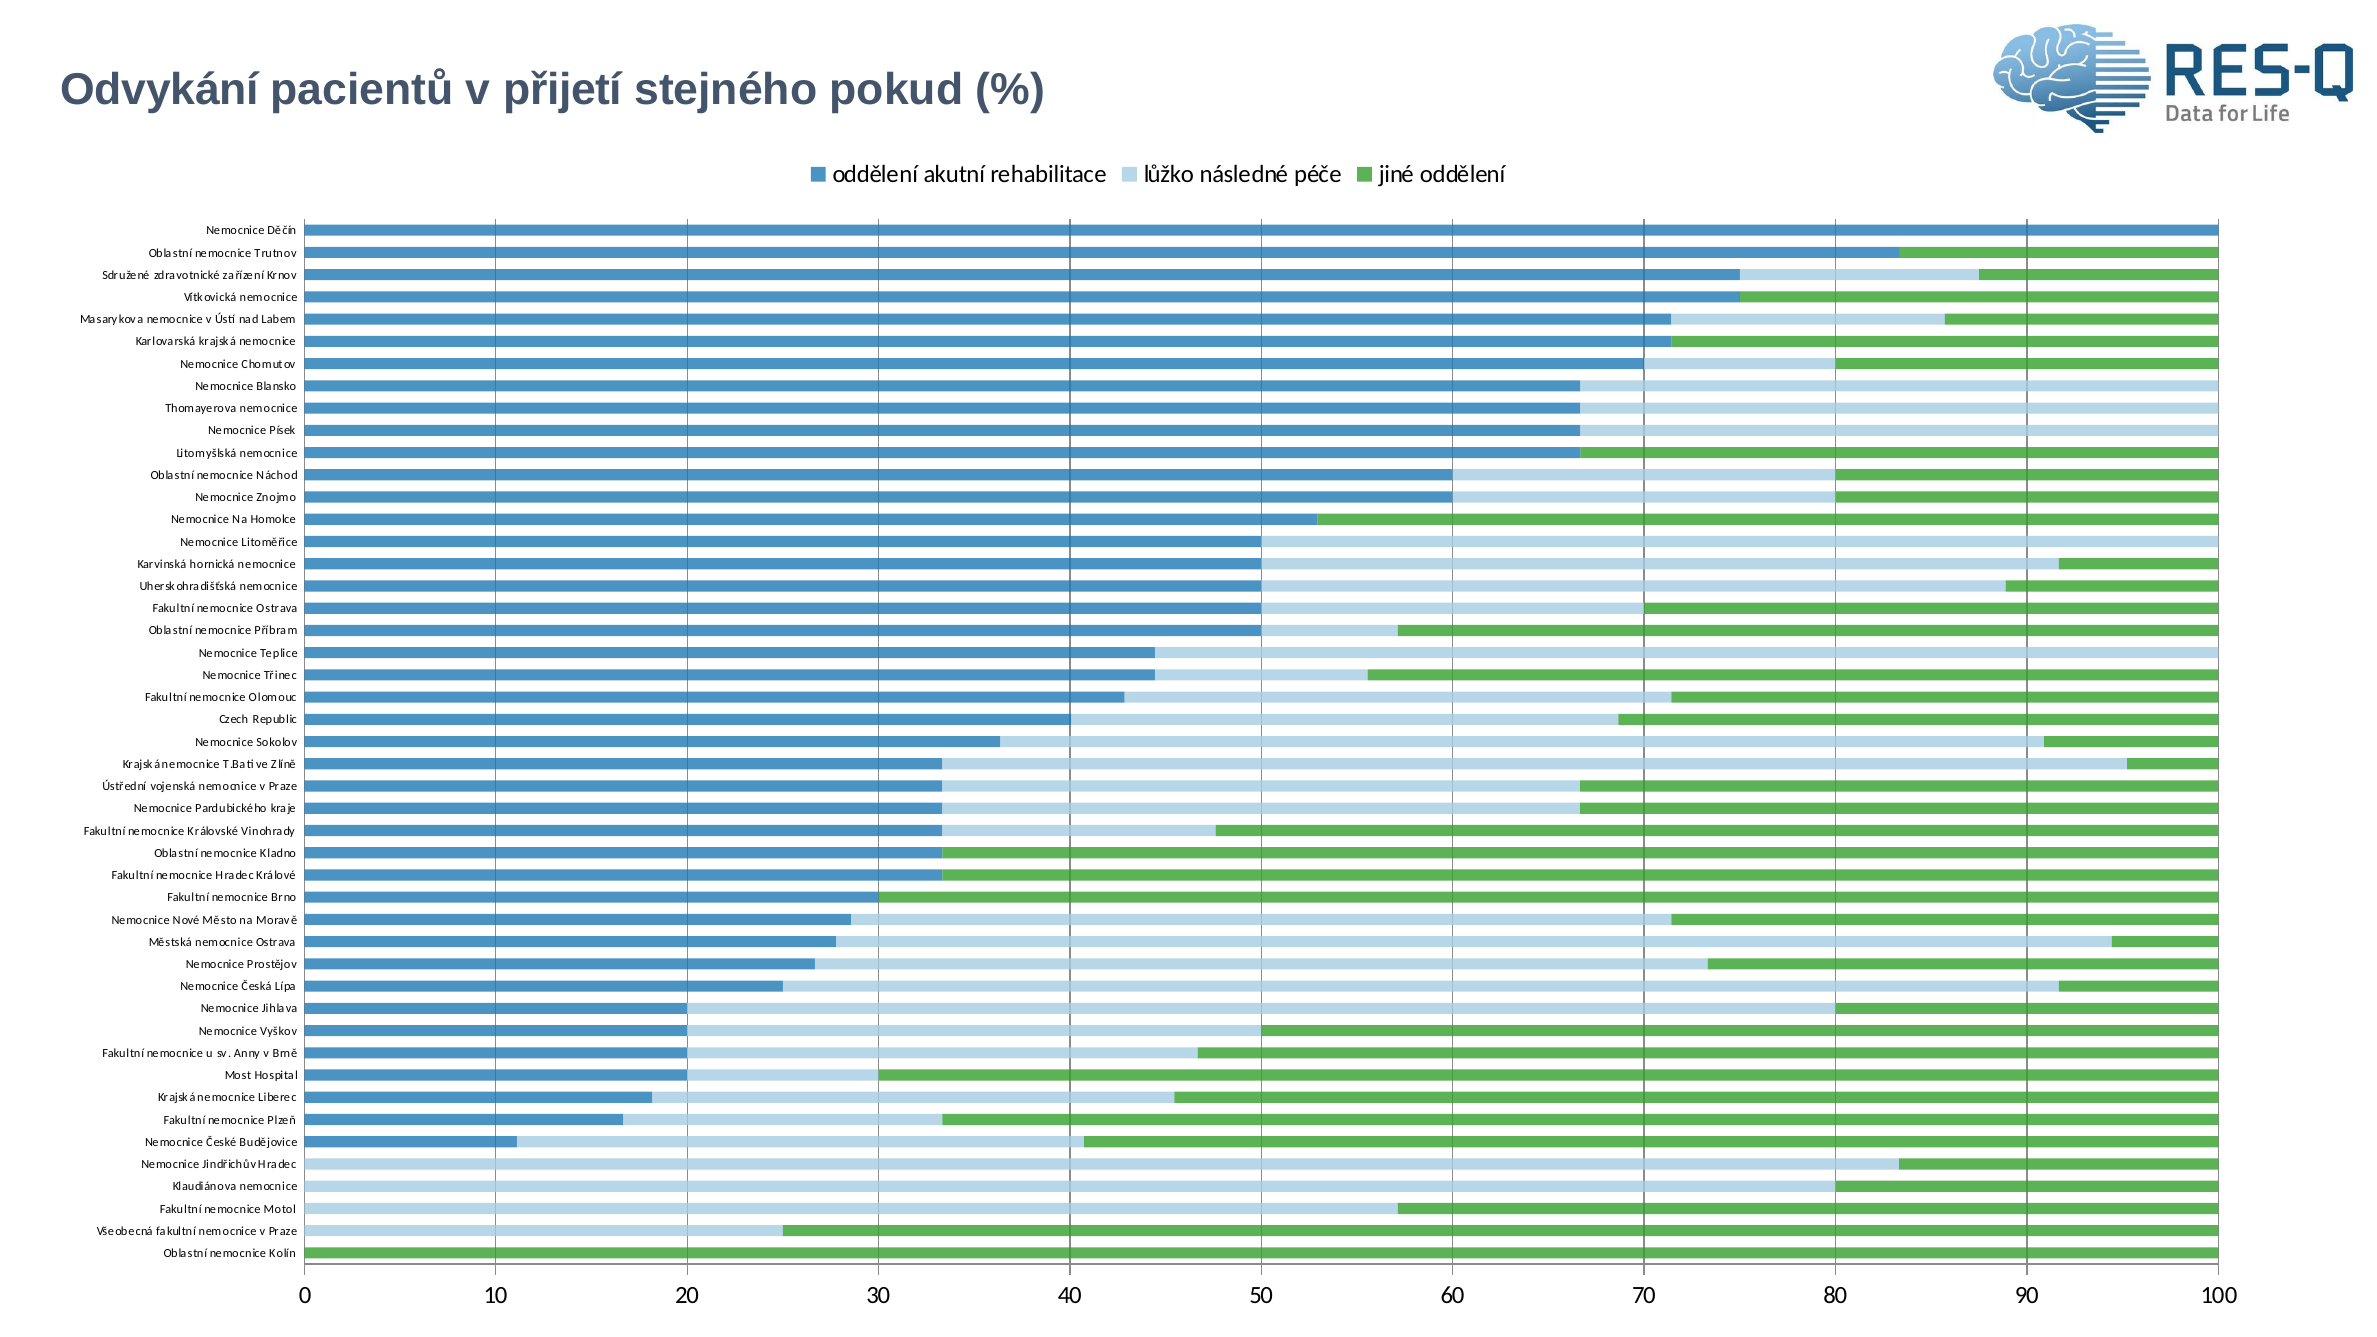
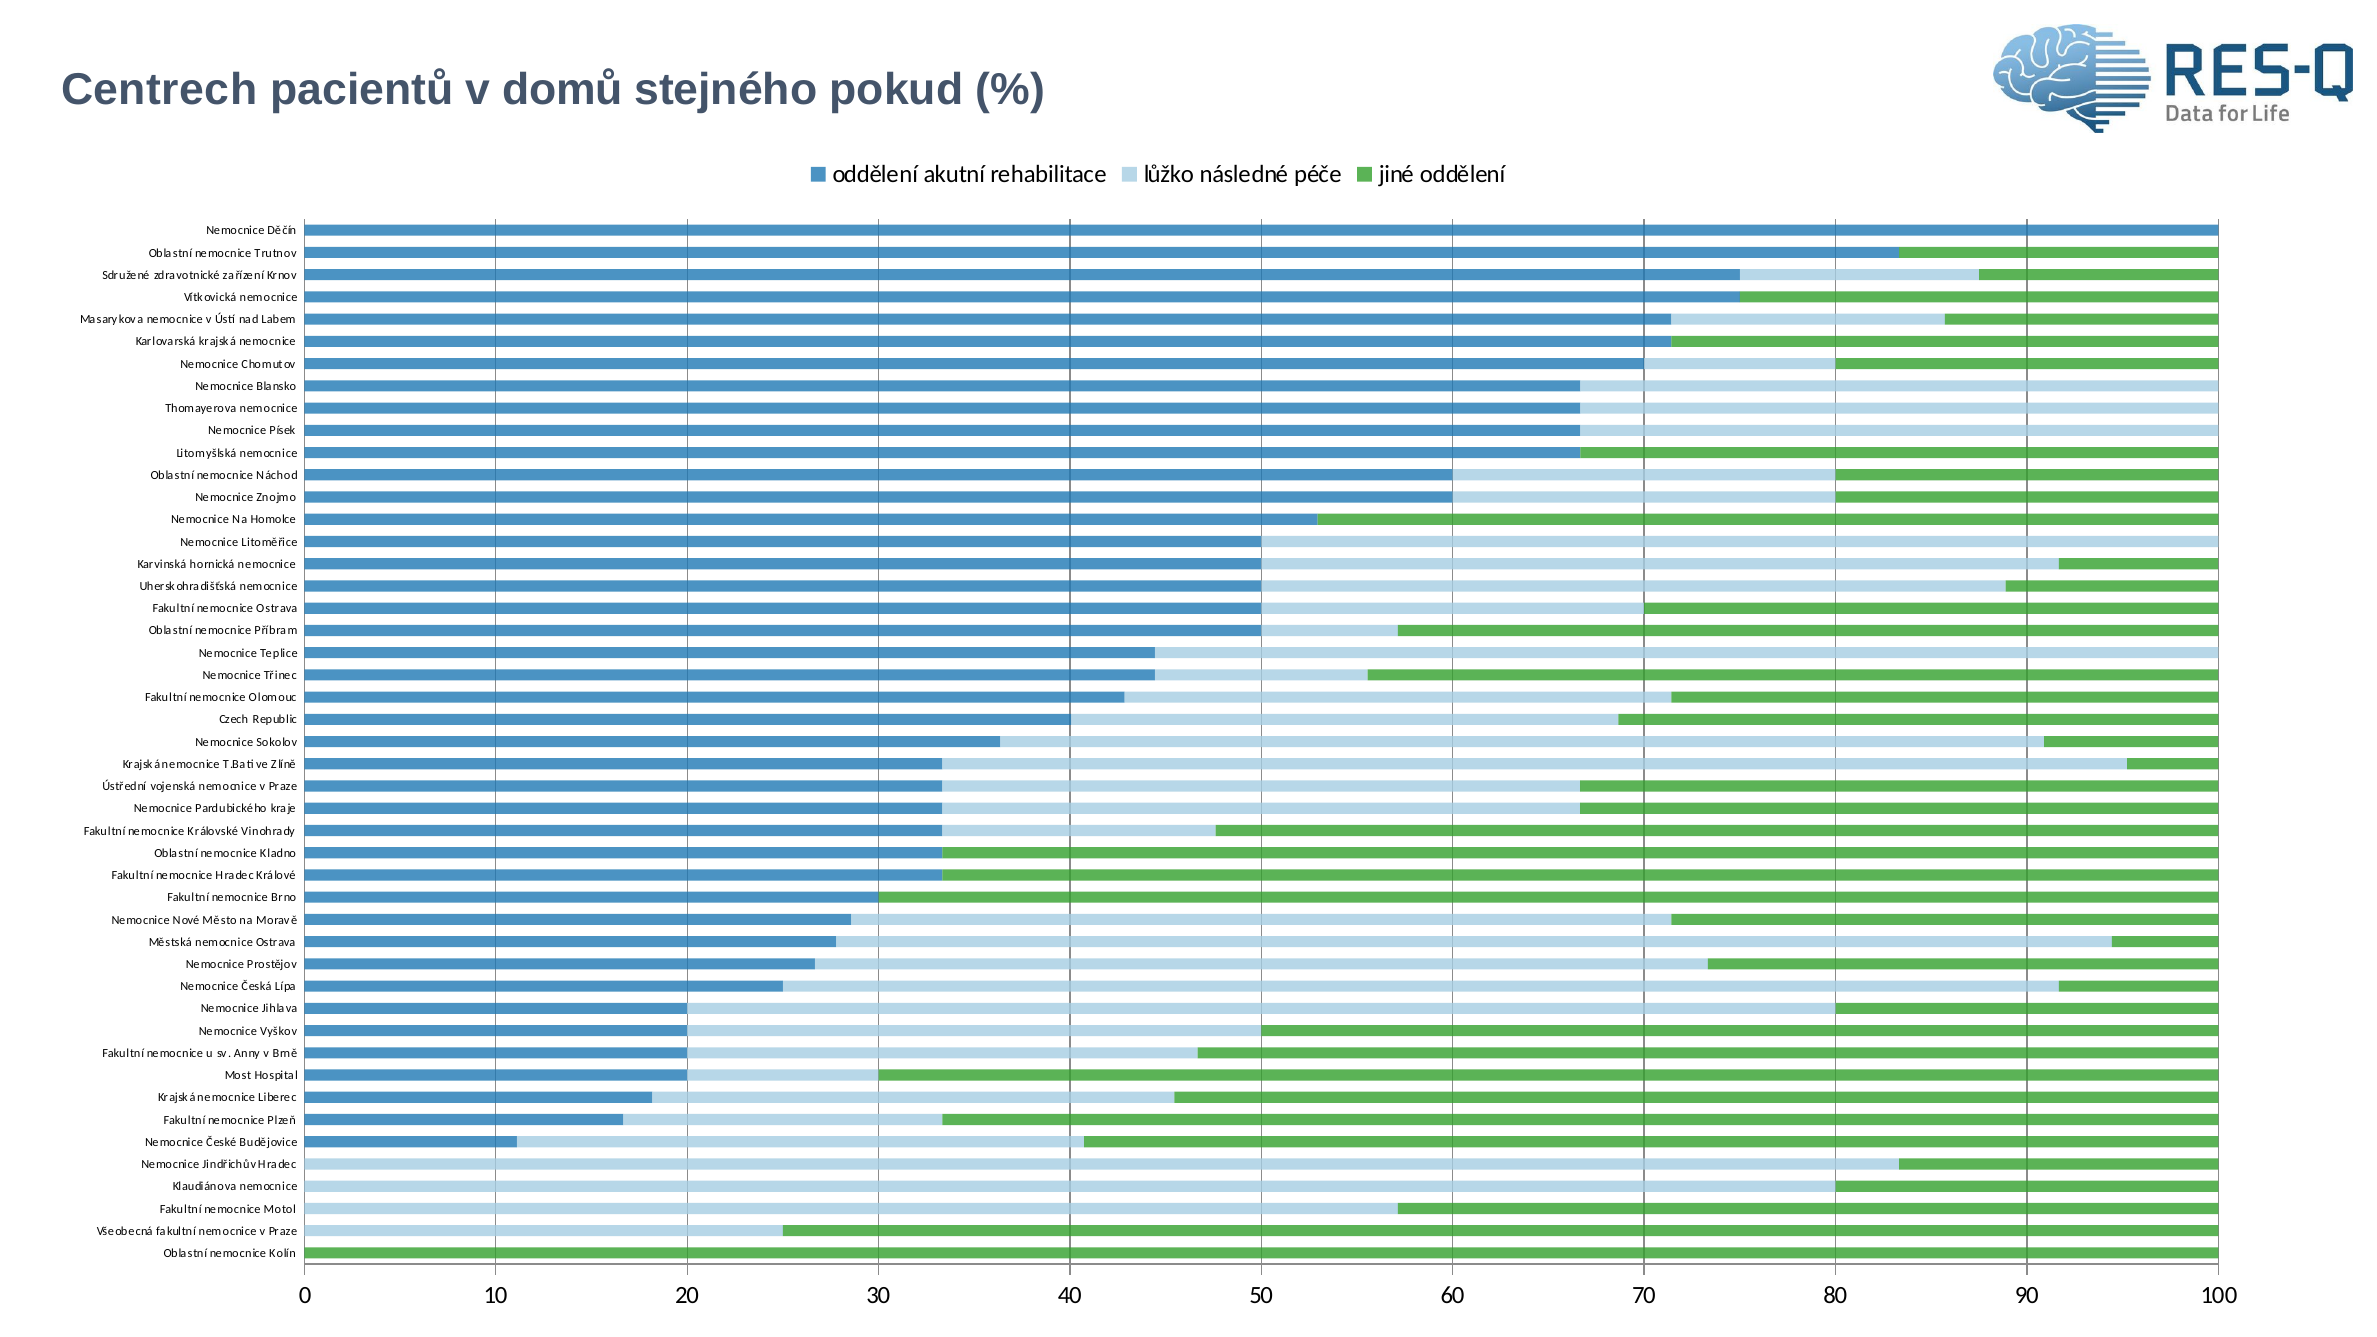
Odvykání: Odvykání -> Centrech
přijetí: přijetí -> domů
